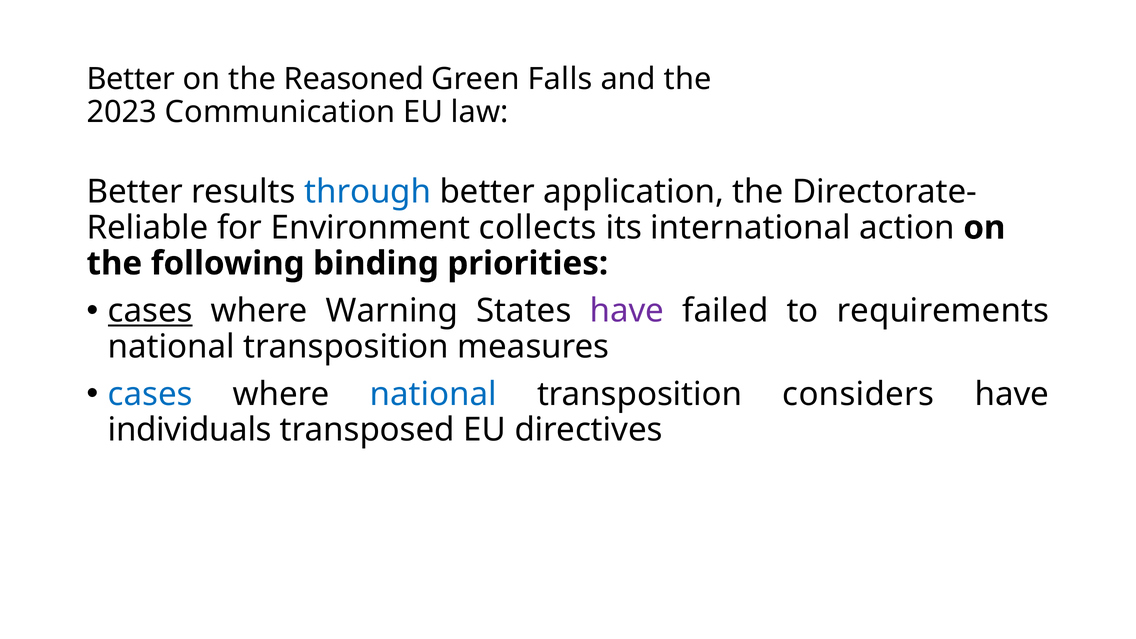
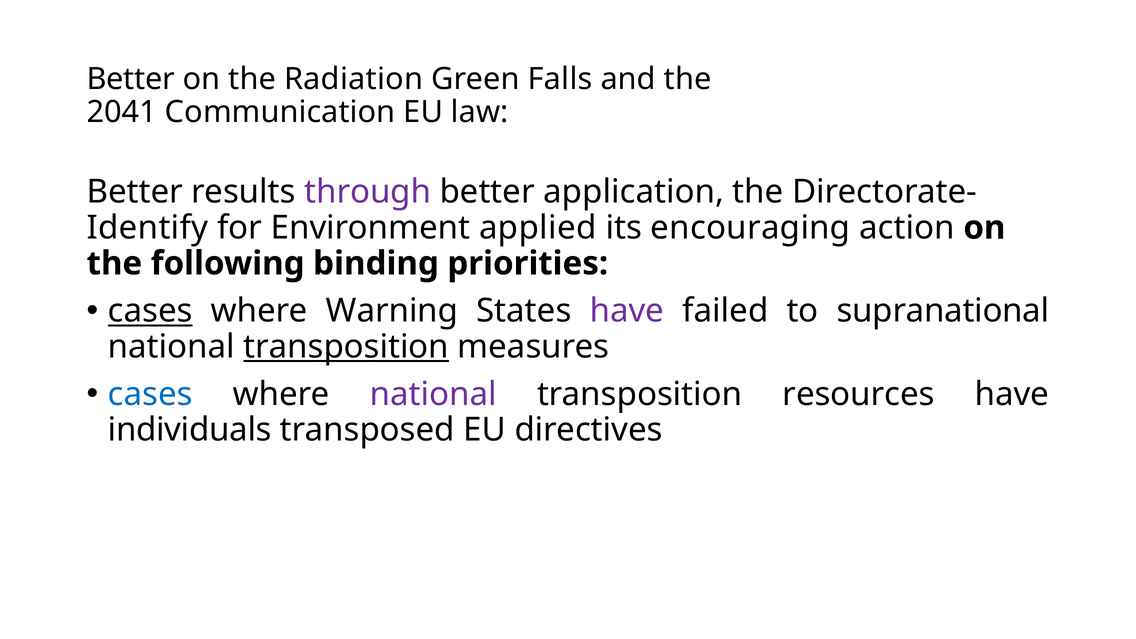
Reasoned: Reasoned -> Radiation
2023: 2023 -> 2041
through colour: blue -> purple
Reliable: Reliable -> Identify
collects: collects -> applied
international: international -> encouraging
requirements: requirements -> supranational
transposition at (346, 347) underline: none -> present
national at (433, 394) colour: blue -> purple
considers: considers -> resources
